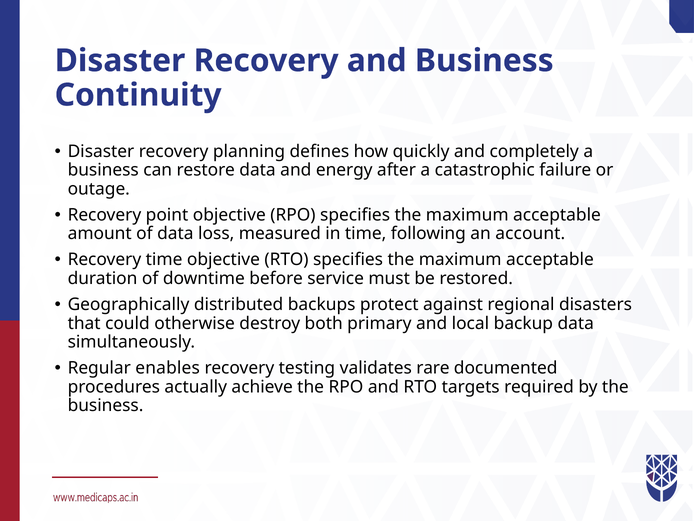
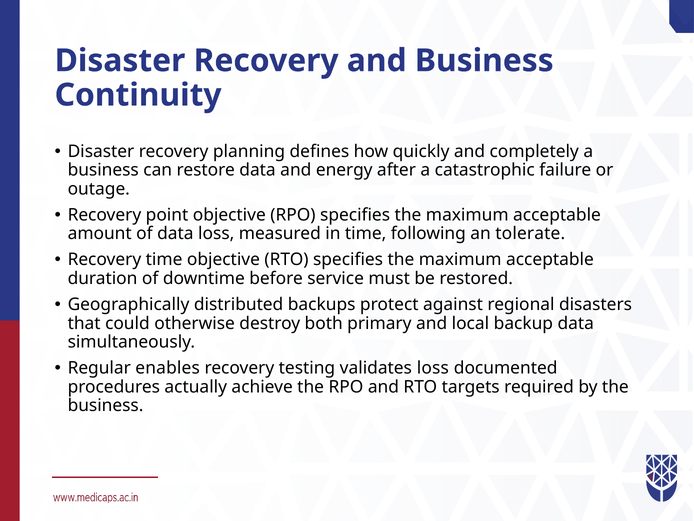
account: account -> tolerate
validates rare: rare -> loss
